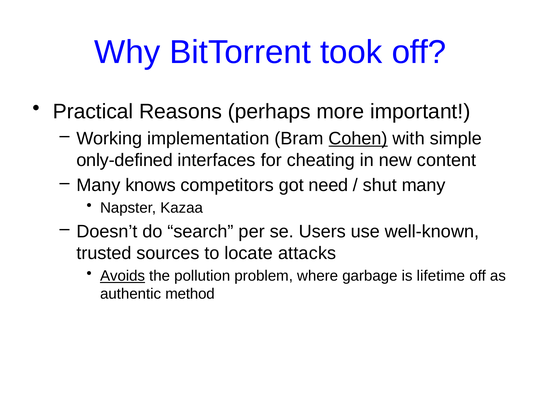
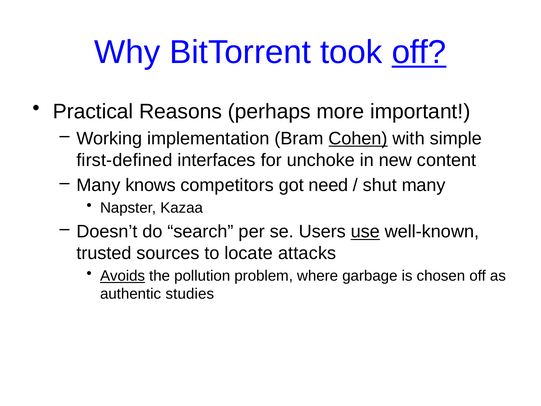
off at (419, 52) underline: none -> present
only-defined: only-defined -> first-defined
cheating: cheating -> unchoke
use underline: none -> present
lifetime: lifetime -> chosen
method: method -> studies
